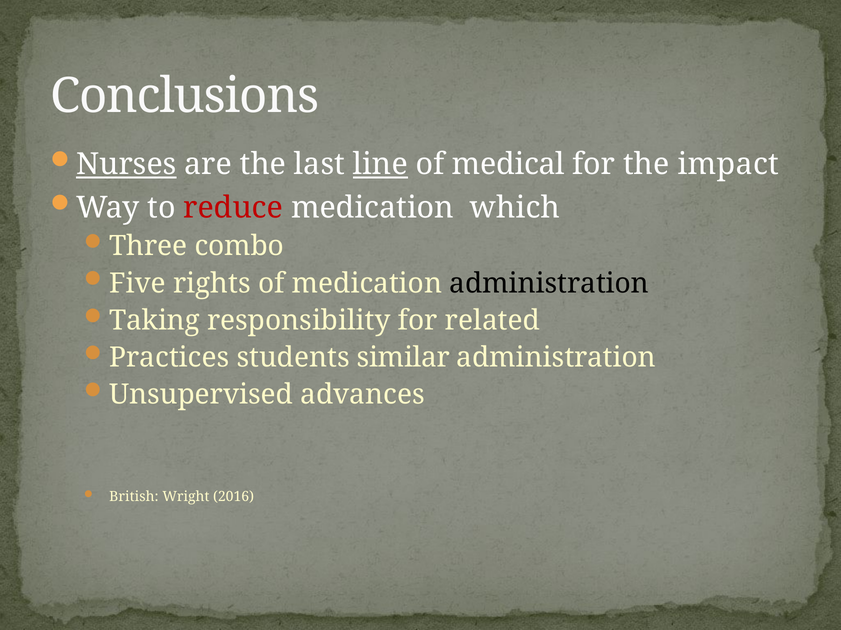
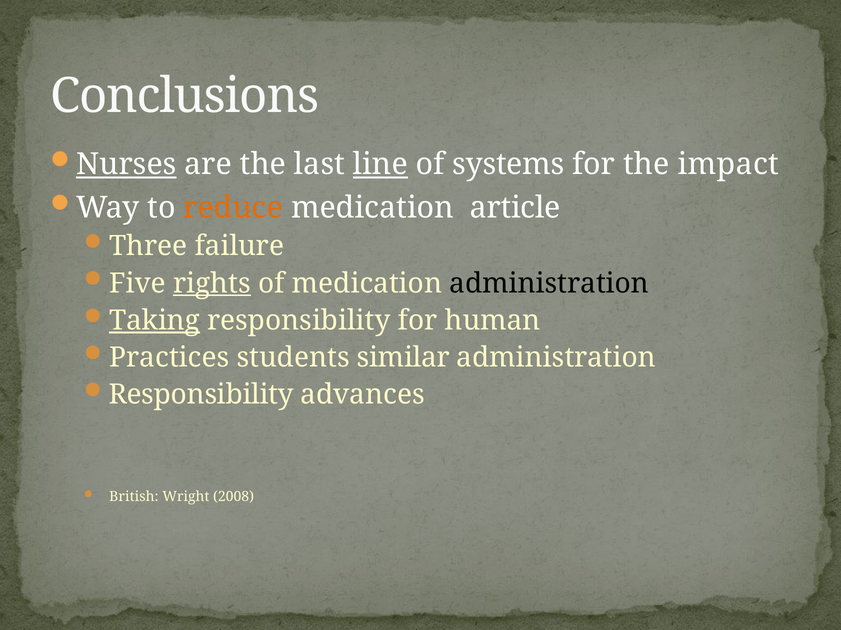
medical: medical -> systems
reduce colour: red -> orange
which: which -> article
combo: combo -> failure
rights underline: none -> present
Taking underline: none -> present
related: related -> human
Unsupervised at (201, 395): Unsupervised -> Responsibility
2016: 2016 -> 2008
